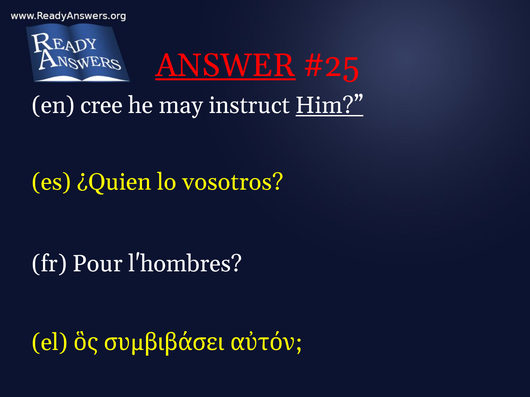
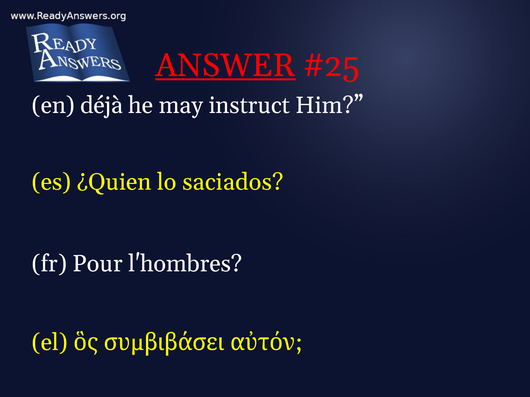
cree: cree -> déjà
Him underline: present -> none
vosotros: vosotros -> saciados
